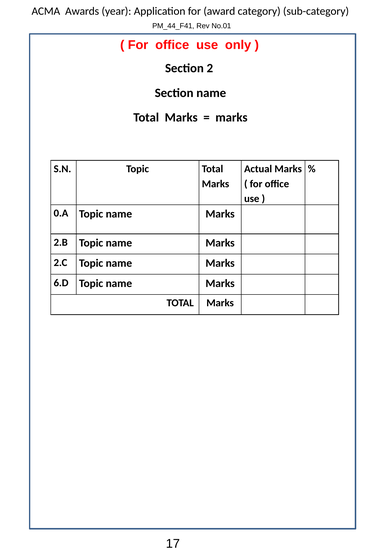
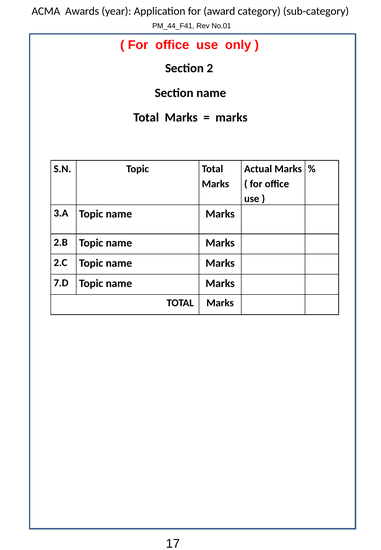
0.A: 0.A -> 3.A
6.D: 6.D -> 7.D
